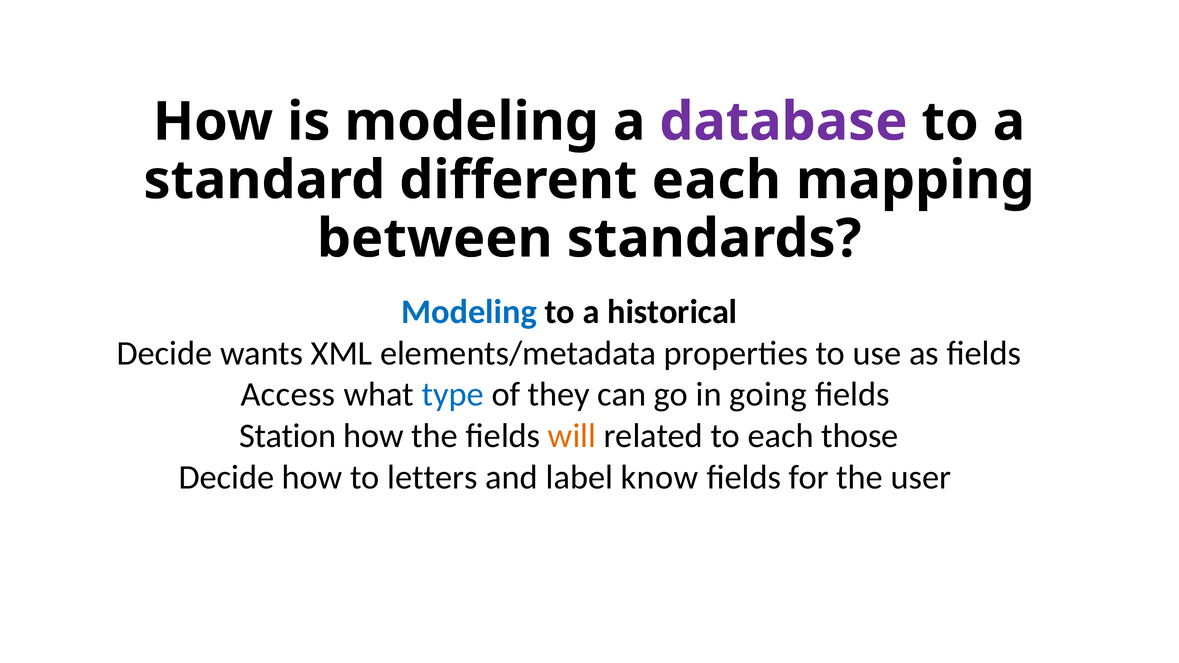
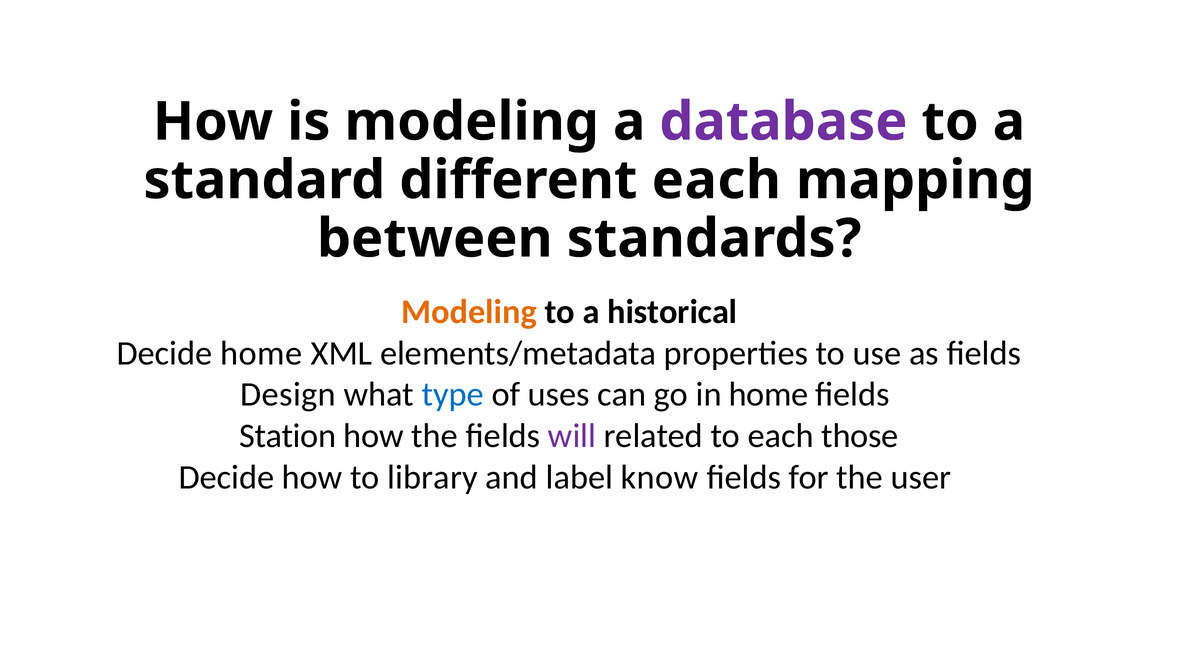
Modeling at (469, 312) colour: blue -> orange
Decide wants: wants -> home
Access: Access -> Design
they: they -> uses
in going: going -> home
will colour: orange -> purple
letters: letters -> library
